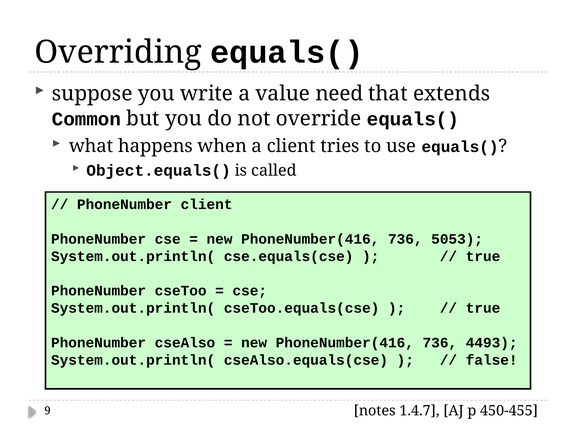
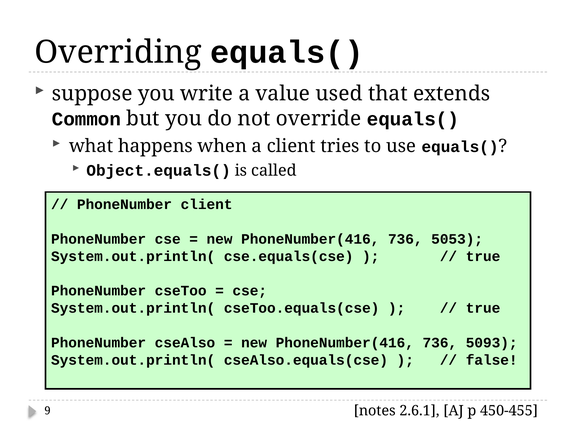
need: need -> used
4493: 4493 -> 5093
1.4.7: 1.4.7 -> 2.6.1
